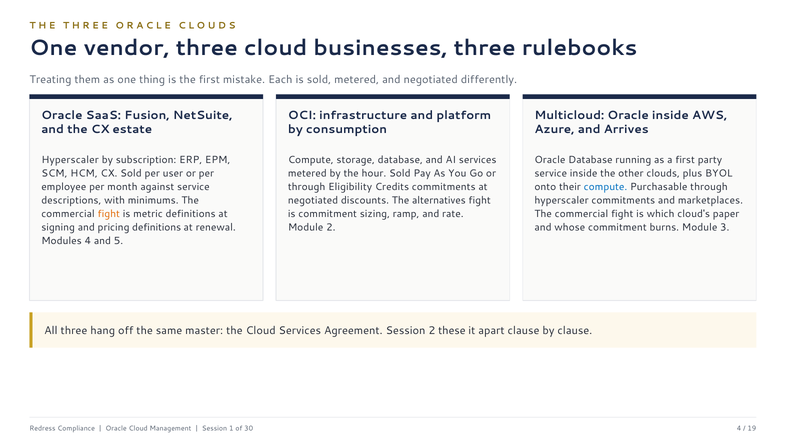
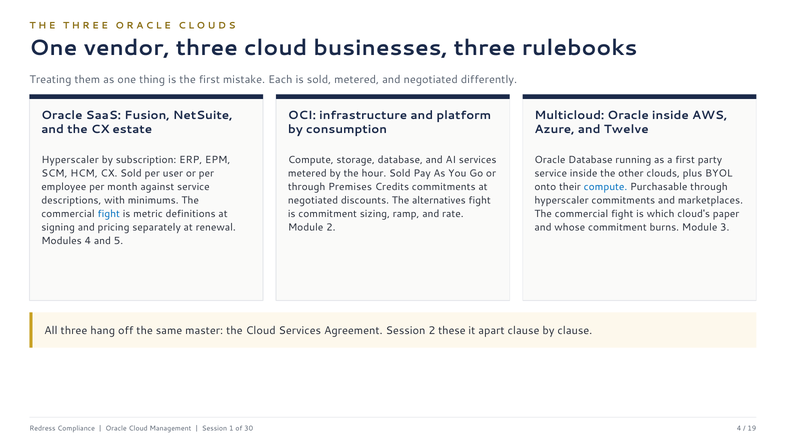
Arrives: Arrives -> Twelve
Eligibility: Eligibility -> Premises
fight at (109, 214) colour: orange -> blue
pricing definitions: definitions -> separately
